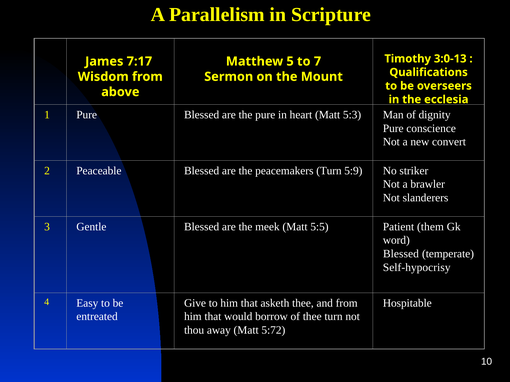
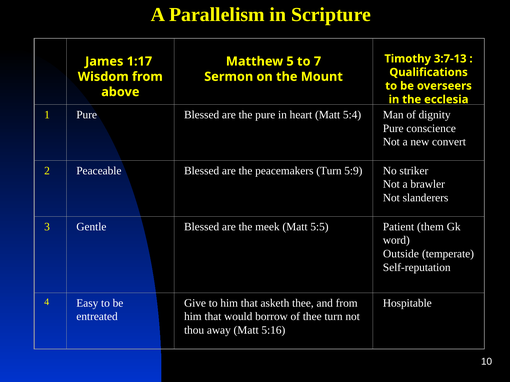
3:0-13: 3:0-13 -> 3:7-13
7:17: 7:17 -> 1:17
5:3: 5:3 -> 5:4
Blessed at (401, 254): Blessed -> Outside
Self-hypocrisy: Self-hypocrisy -> Self-reputation
5:72: 5:72 -> 5:16
